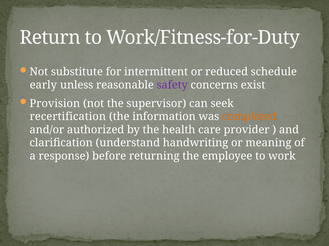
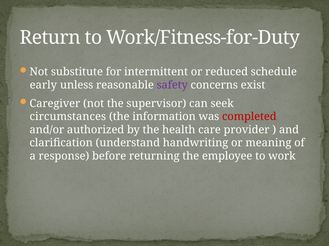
Provision: Provision -> Caregiver
recertification: recertification -> circumstances
completed colour: orange -> red
